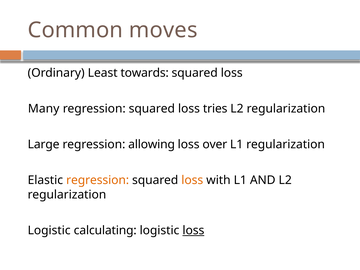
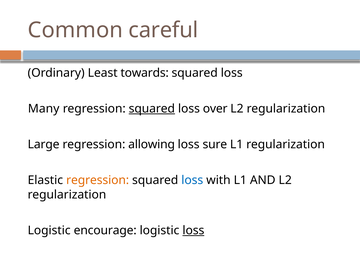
moves: moves -> careful
squared at (152, 109) underline: none -> present
tries: tries -> over
over: over -> sure
loss at (192, 180) colour: orange -> blue
calculating: calculating -> encourage
